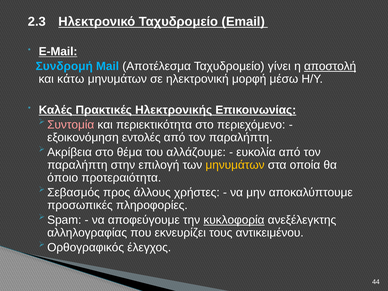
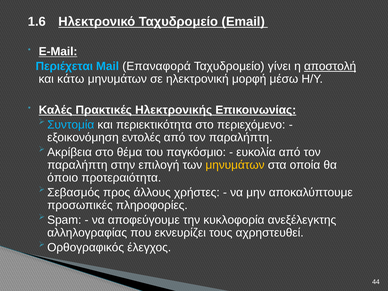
2.3: 2.3 -> 1.6
Συνδρομή: Συνδρομή -> Περιέχεται
Αποτέλεσμα: Αποτέλεσμα -> Επαναφορά
Συντομία colour: pink -> light blue
αλλάζουμε: αλλάζουμε -> παγκόσμιο
κυκλοφορία underline: present -> none
αντικειμένου: αντικειμένου -> αχρηστευθεί
